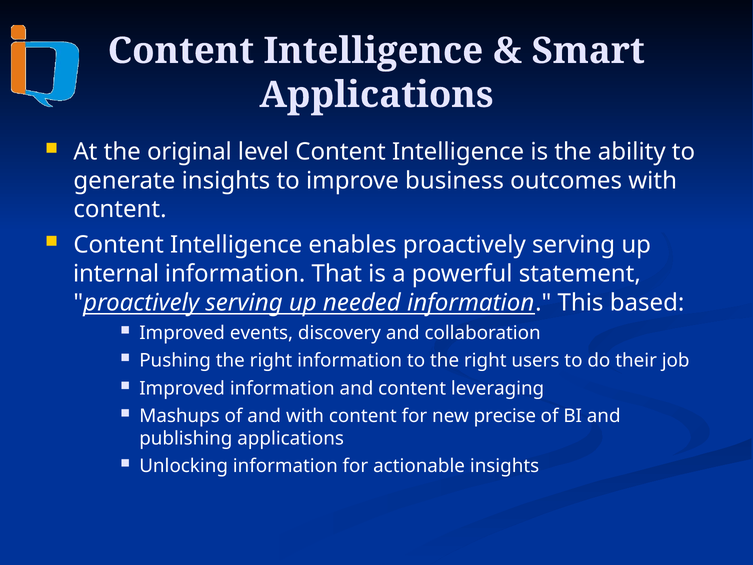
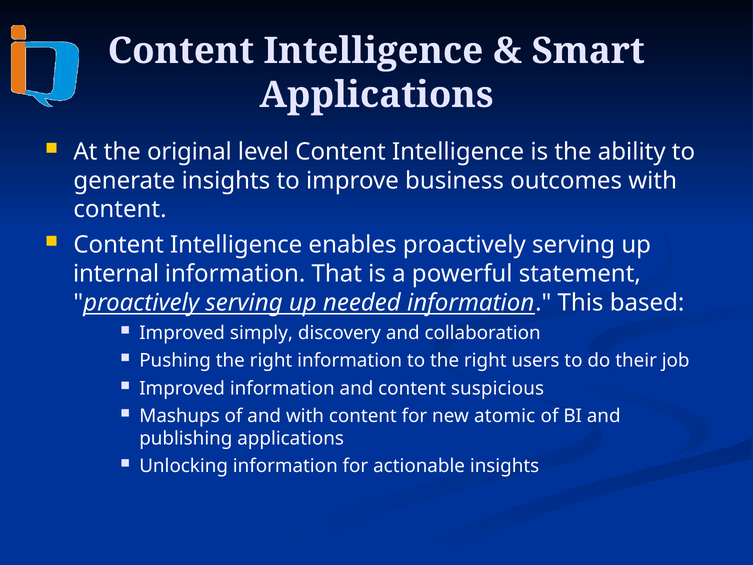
events: events -> simply
leveraging: leveraging -> suspicious
precise: precise -> atomic
